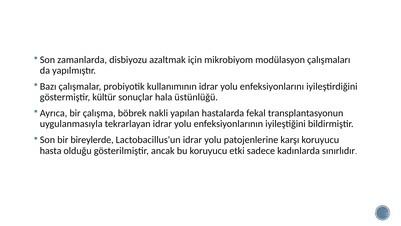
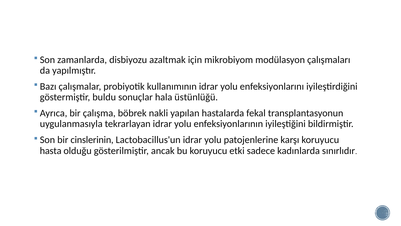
kültür: kültür -> buldu
bireylerde: bireylerde -> cinslerinin
